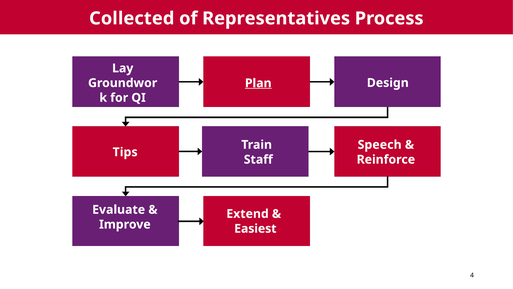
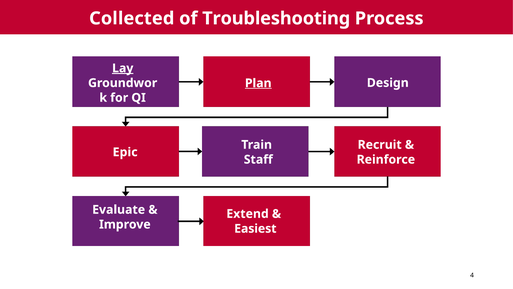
Representatives: Representatives -> Troubleshooting
Lay underline: none -> present
Speech: Speech -> Recruit
Tips: Tips -> Epic
